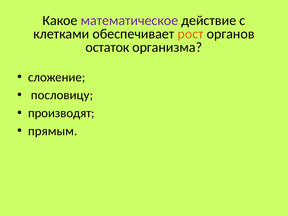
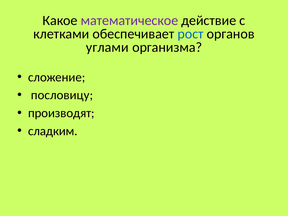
рост colour: orange -> blue
остаток: остаток -> углами
прямым: прямым -> сладким
